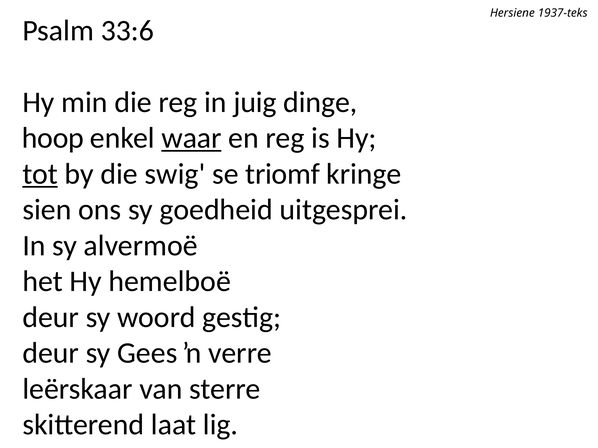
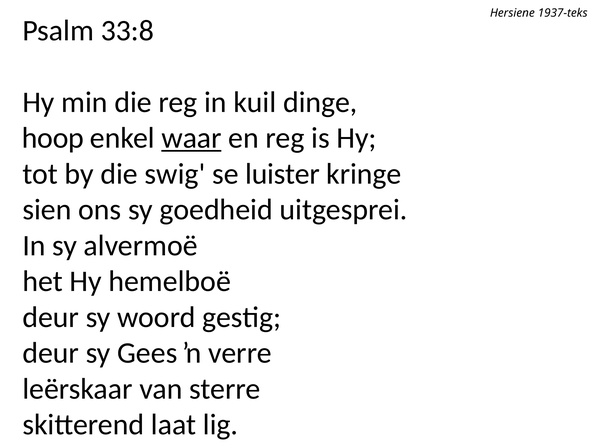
33:6: 33:6 -> 33:8
juig: juig -> kuil
tot underline: present -> none
triomf: triomf -> luister
